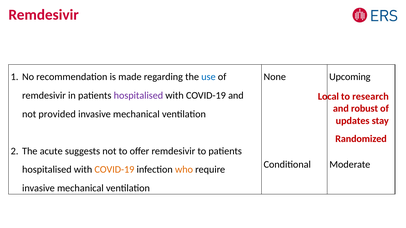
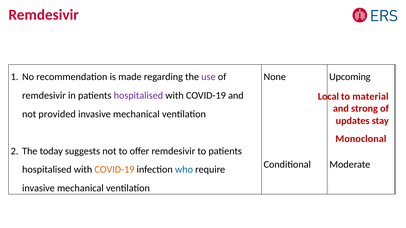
use colour: blue -> purple
research: research -> material
robust: robust -> strong
Randomized: Randomized -> Monoclonal
acute: acute -> today
who colour: orange -> blue
